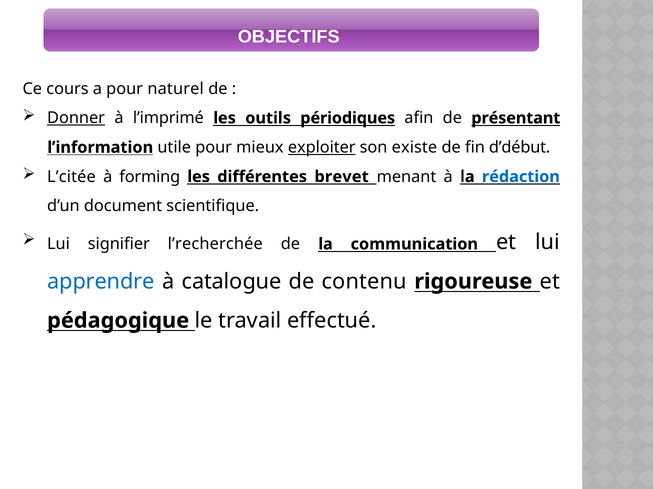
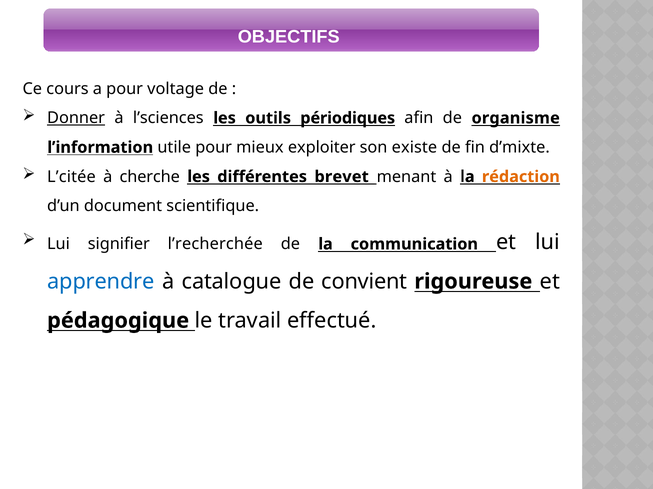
naturel: naturel -> voltage
l’imprimé: l’imprimé -> l’sciences
présentant: présentant -> organisme
exploiter underline: present -> none
d’début: d’début -> d’mixte
forming: forming -> cherche
rédaction colour: blue -> orange
contenu: contenu -> convient
